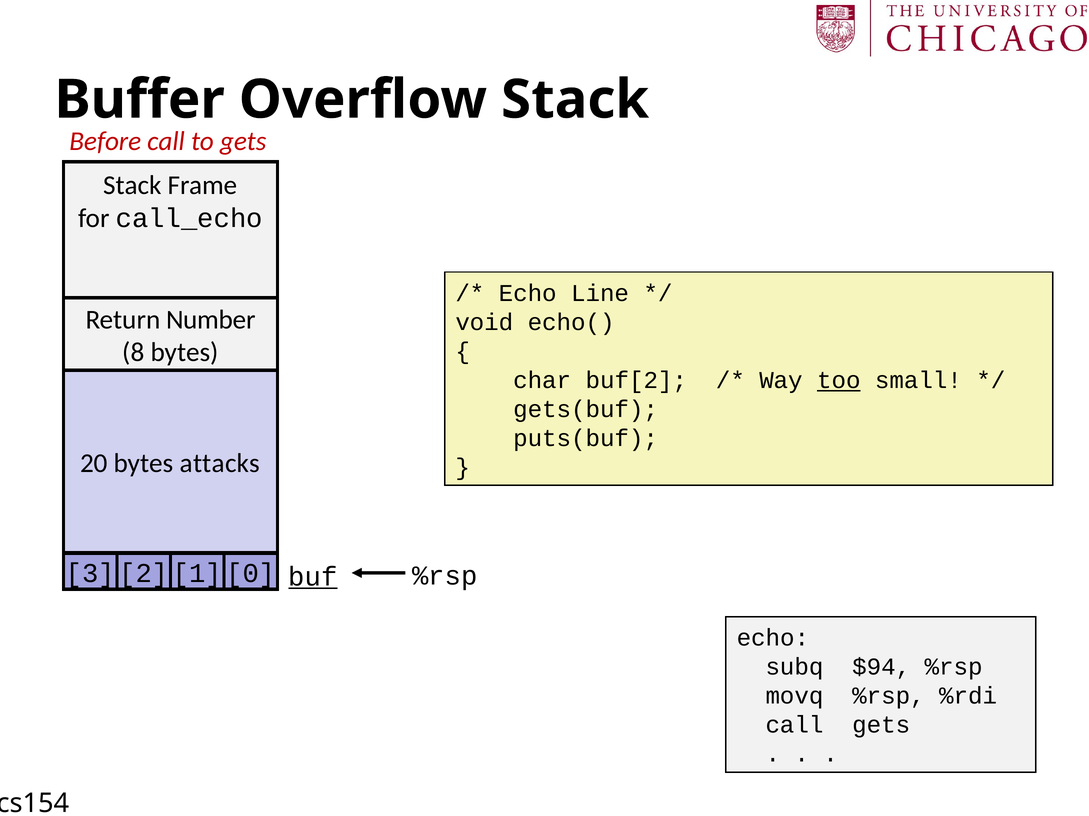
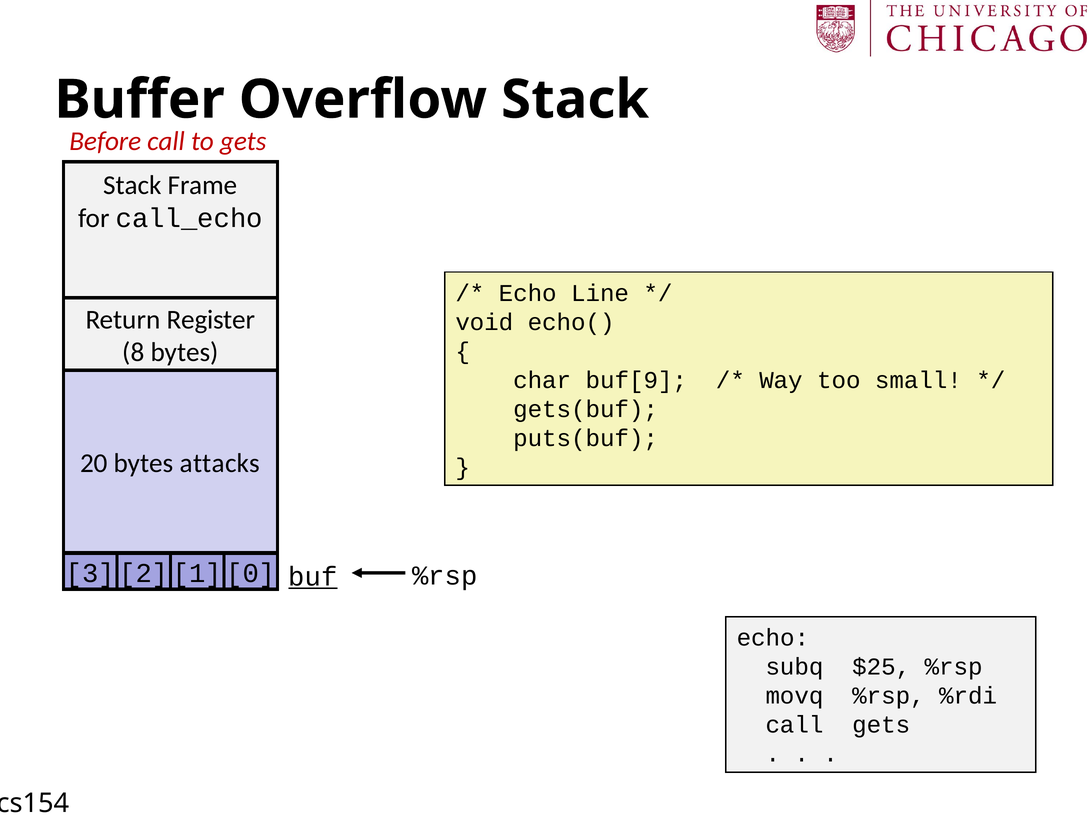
Number: Number -> Register
buf[2: buf[2 -> buf[9
too underline: present -> none
$94: $94 -> $25
